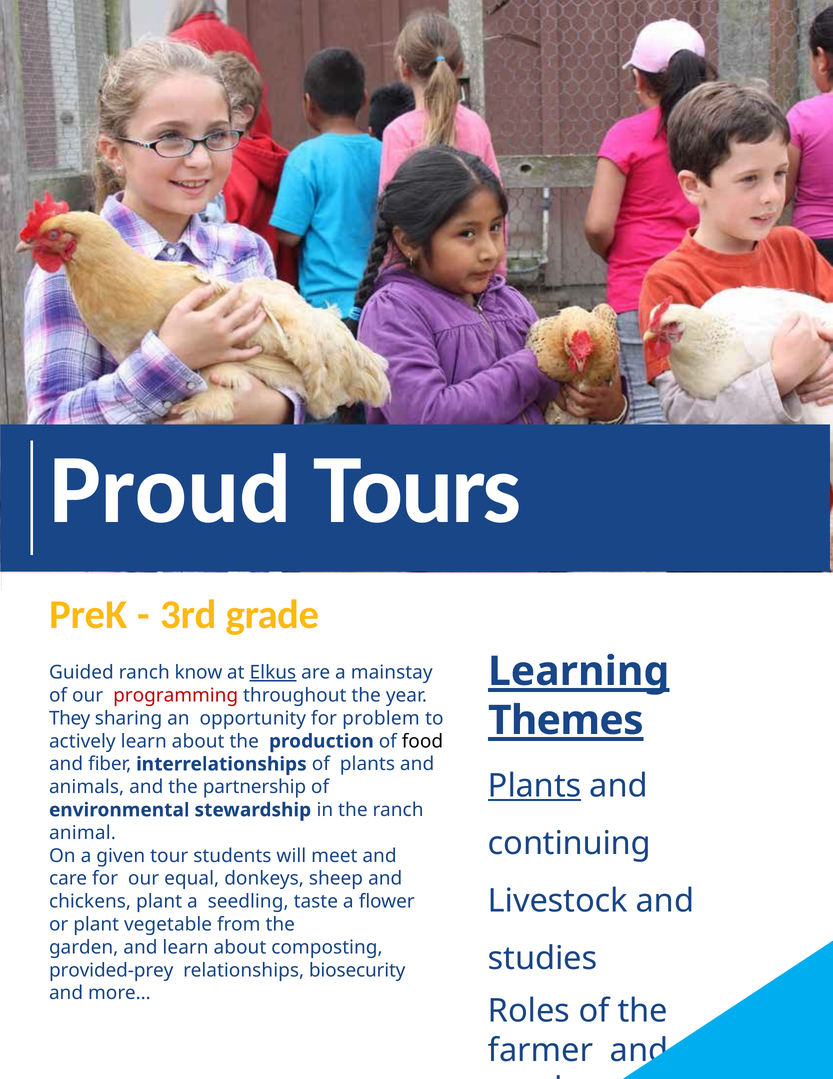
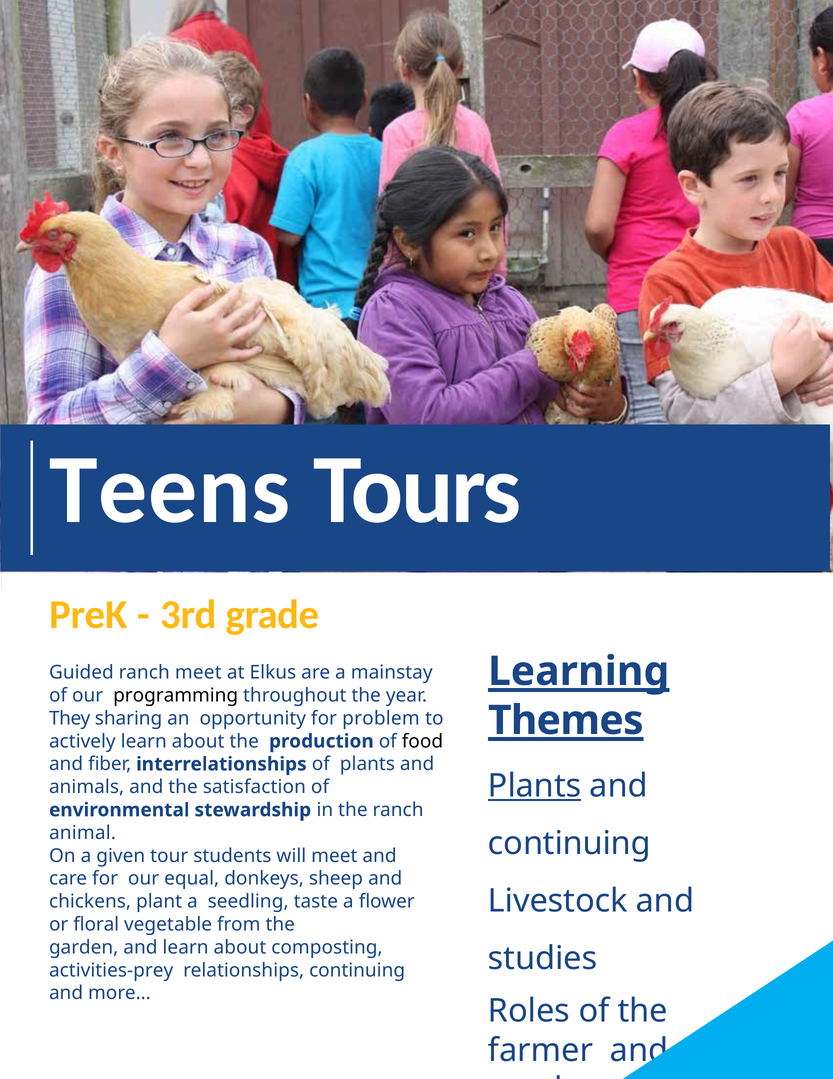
Proud: Proud -> Teens
ranch know: know -> meet
Elkus underline: present -> none
programming colour: red -> black
partnership: partnership -> satisfaction
or plant: plant -> floral
provided-prey: provided-prey -> activities-prey
relationships biosecurity: biosecurity -> continuing
